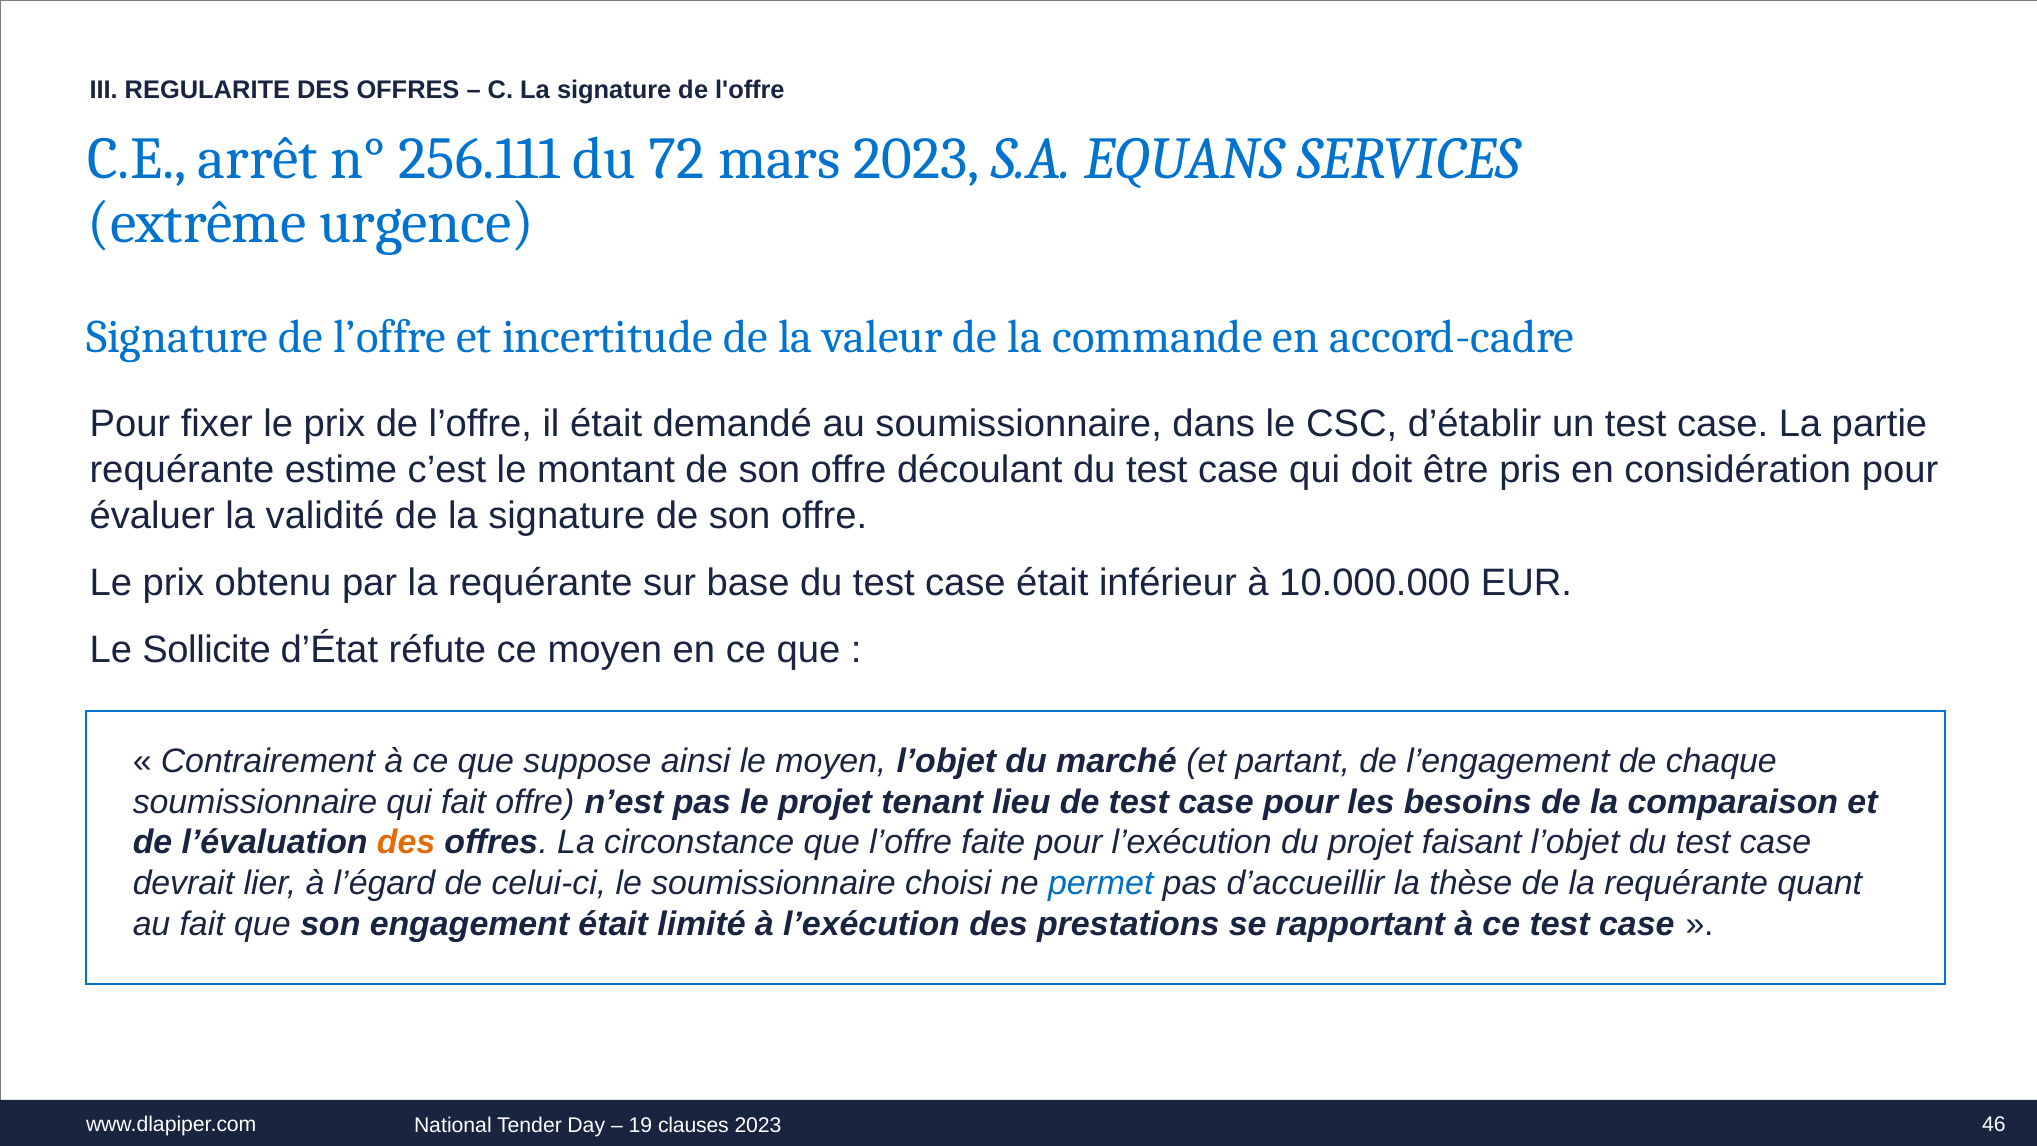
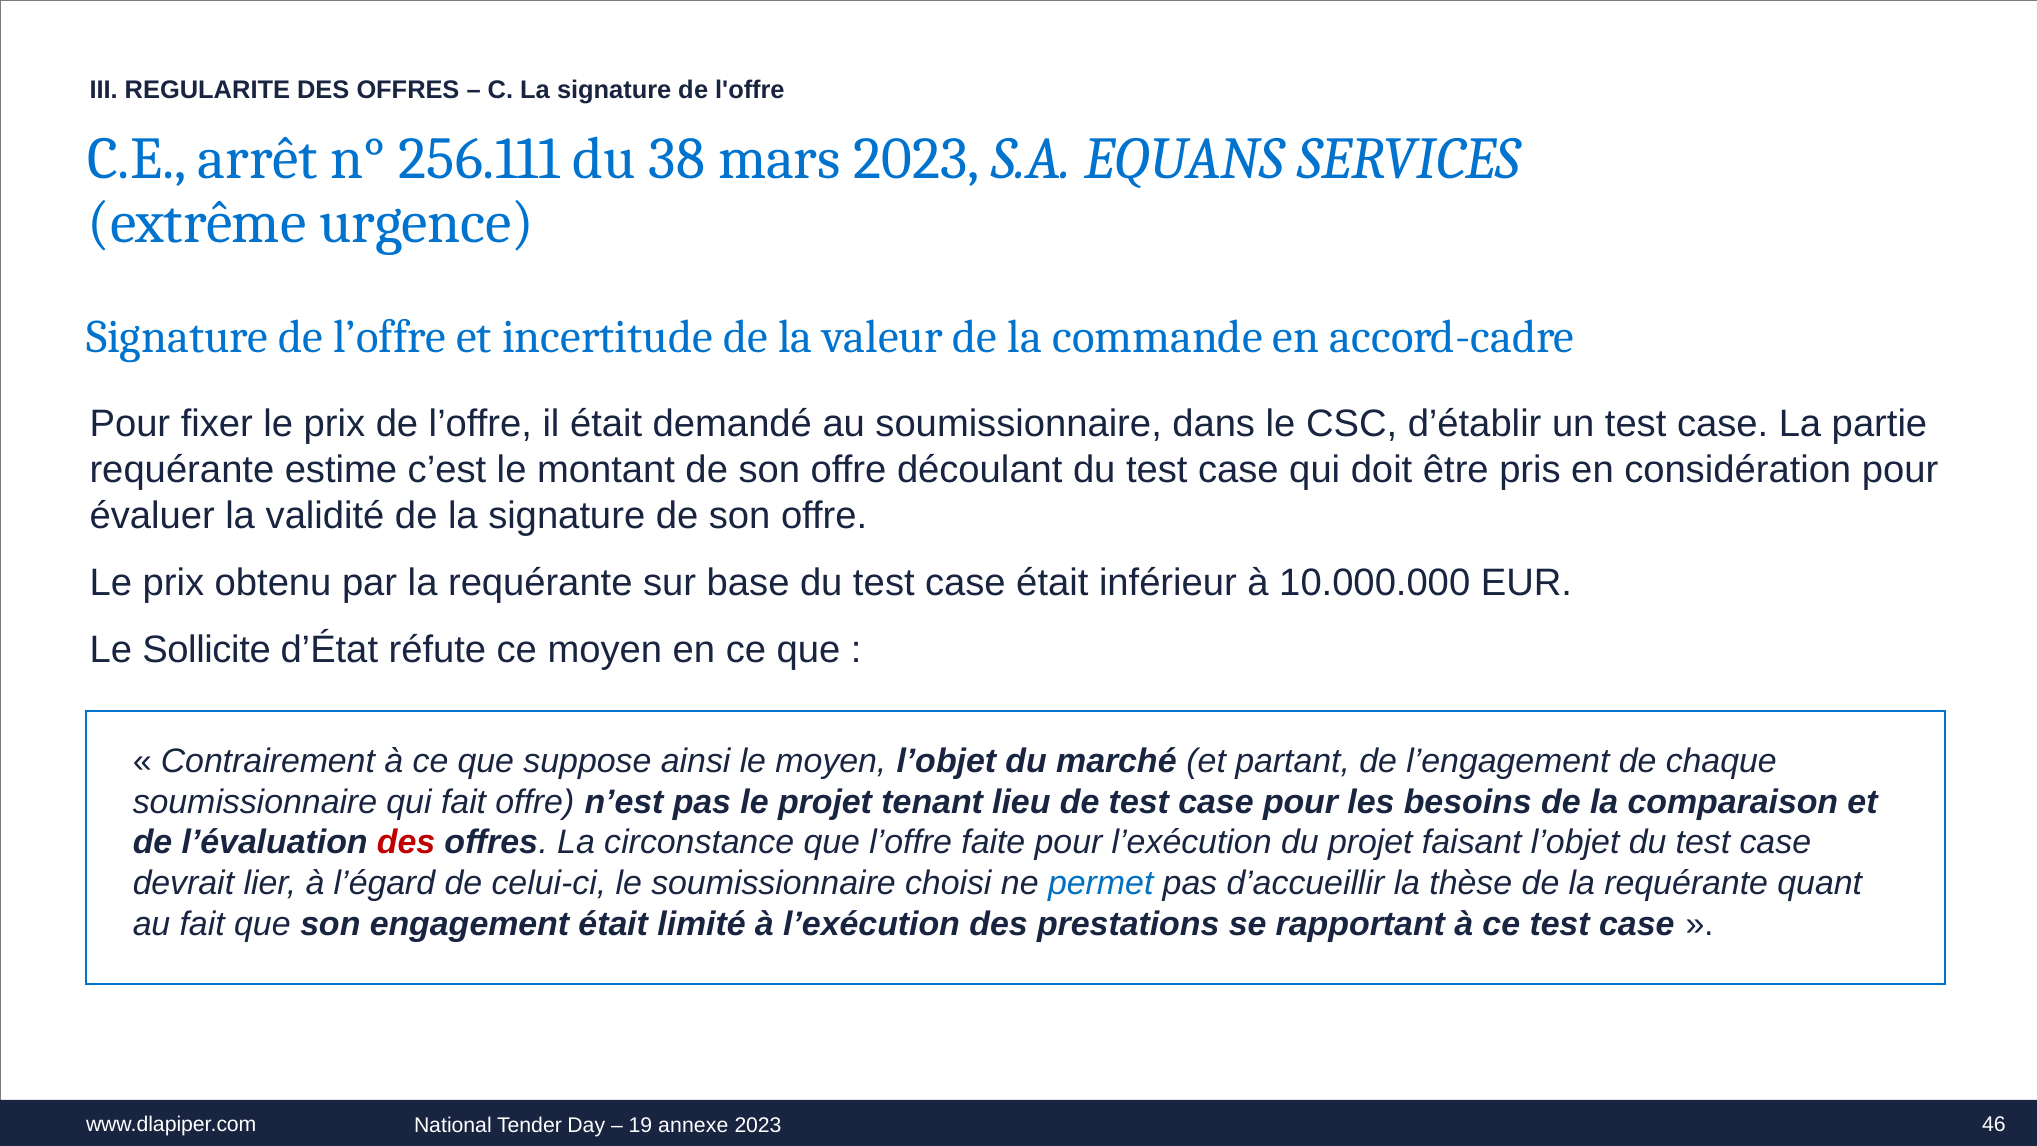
72: 72 -> 38
des at (406, 843) colour: orange -> red
clauses: clauses -> annexe
